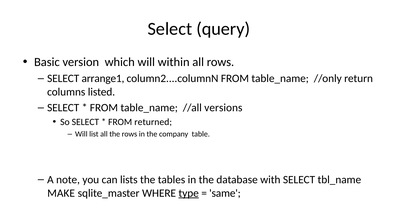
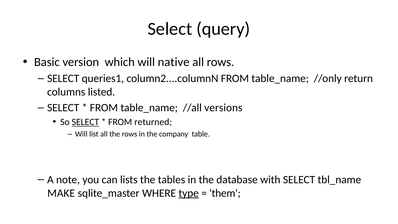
within: within -> native
arrange1: arrange1 -> queries1
SELECT at (85, 122) underline: none -> present
same: same -> them
